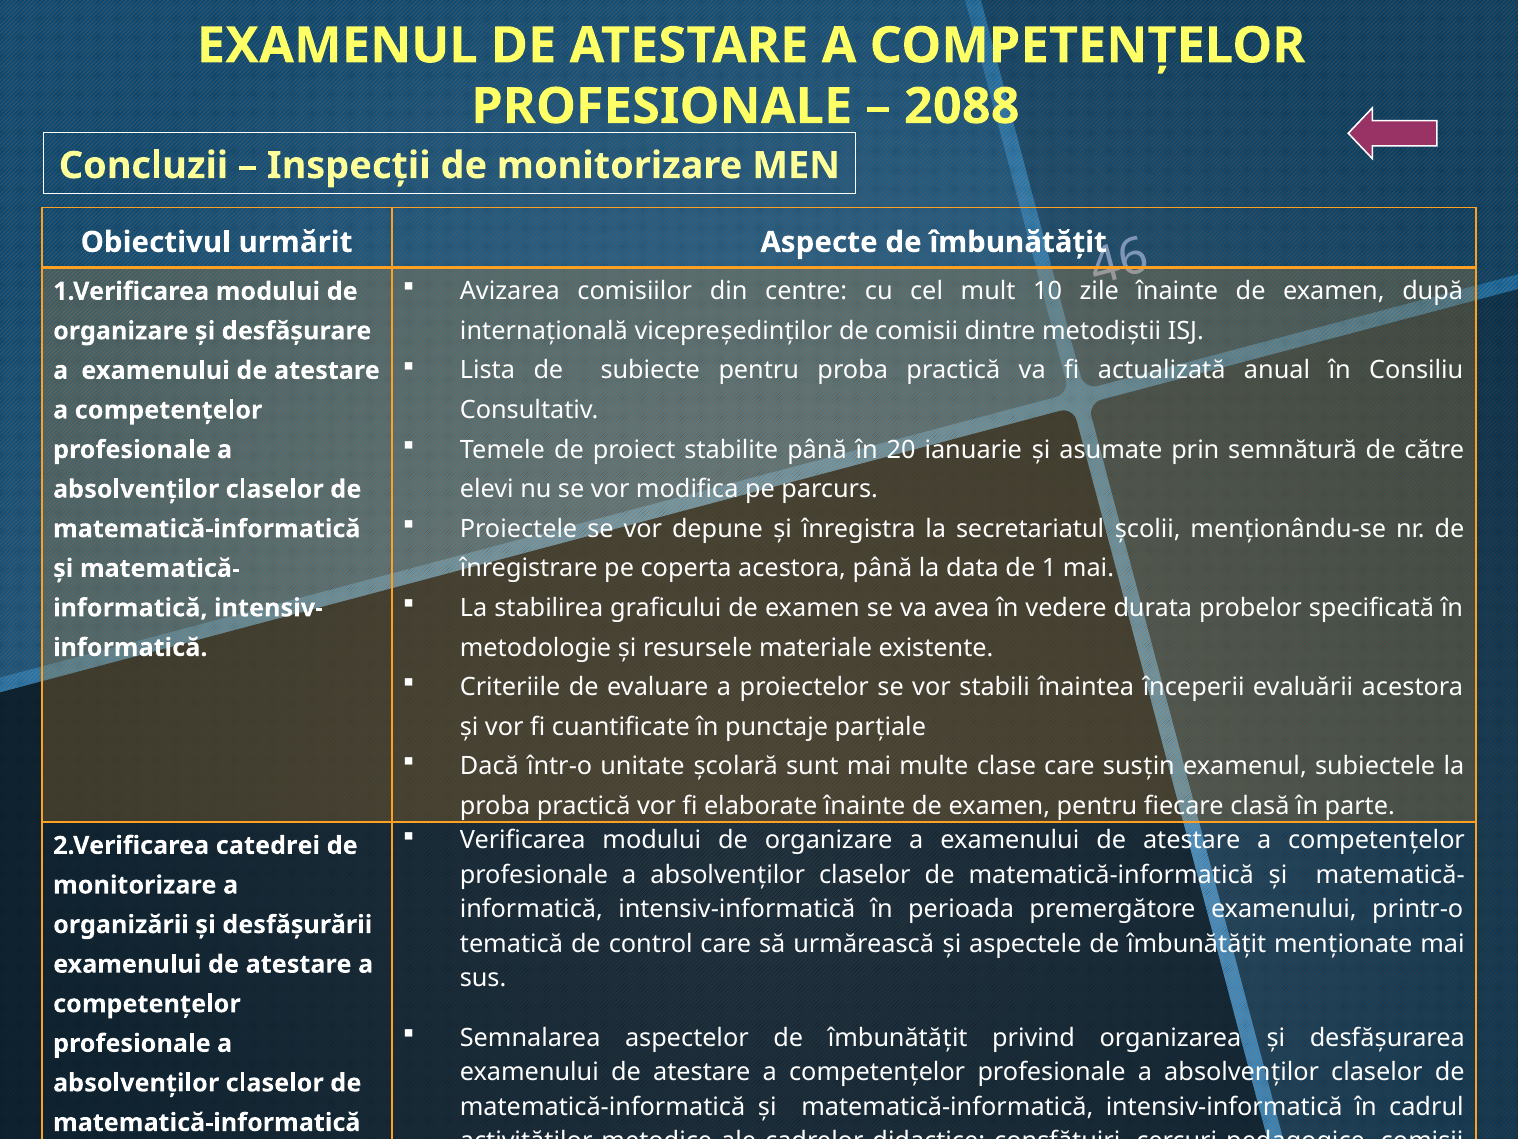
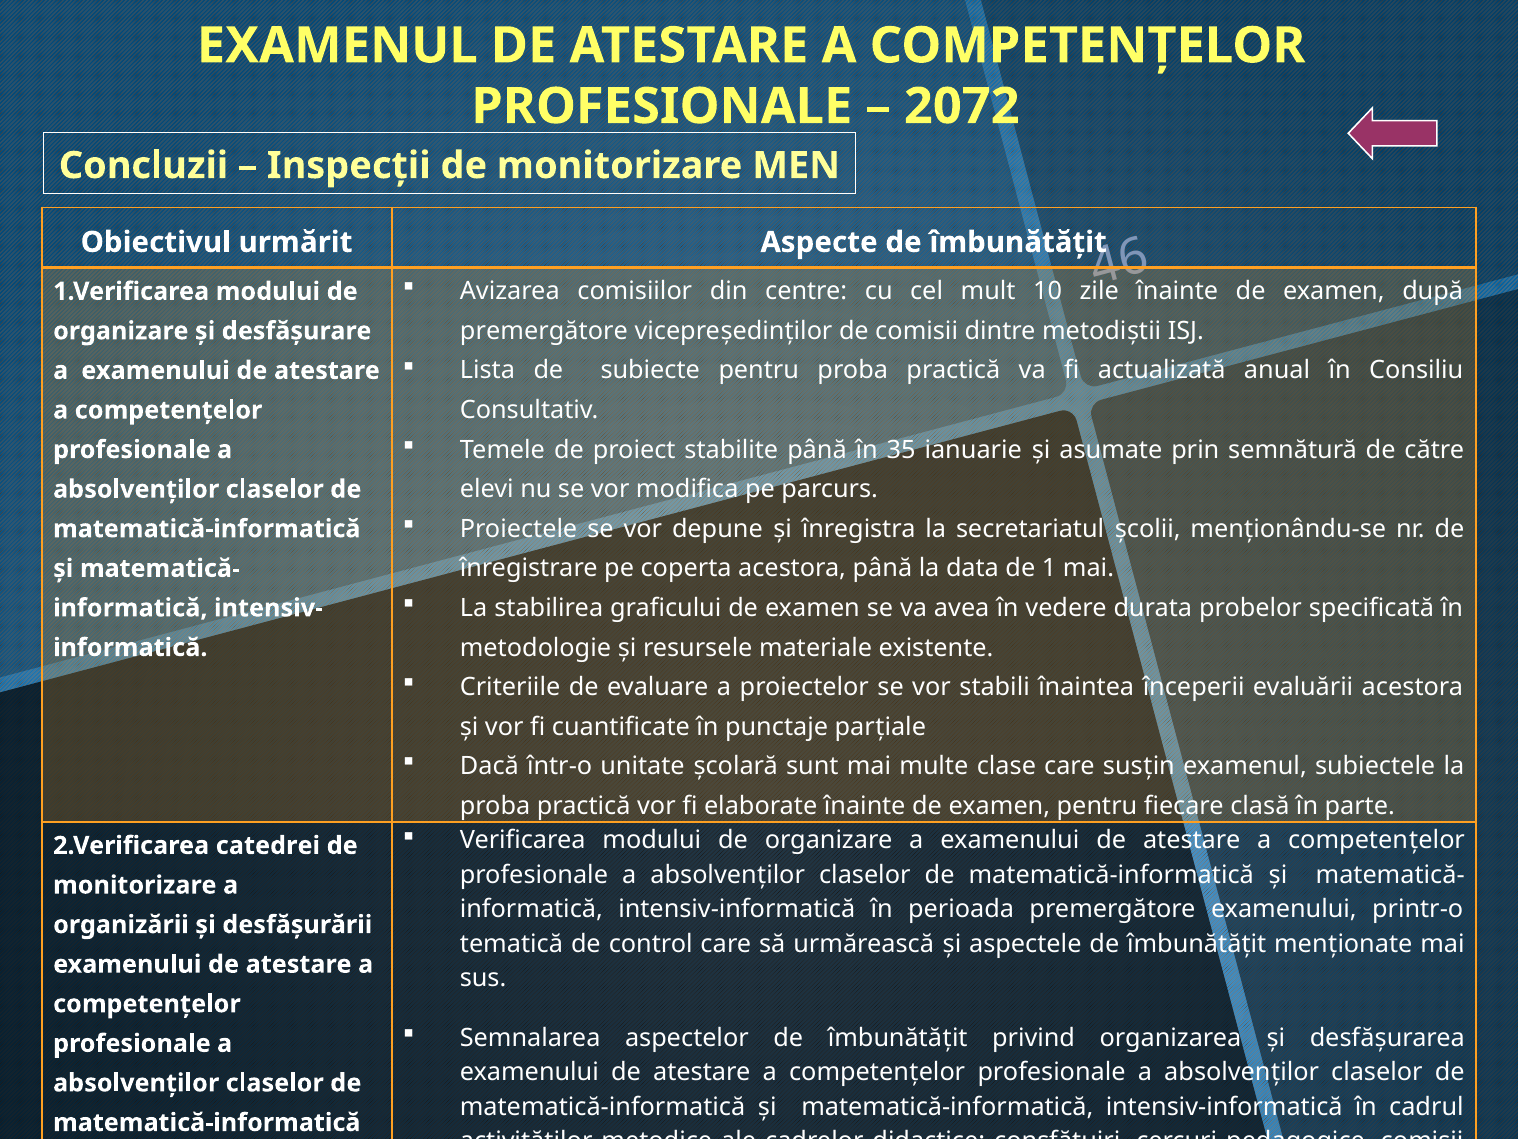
2088: 2088 -> 2072
internațională at (544, 331): internațională -> premergătore
20: 20 -> 35
